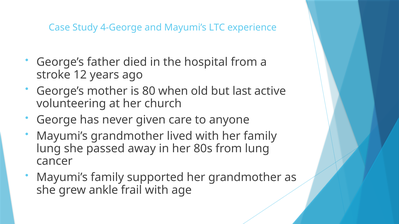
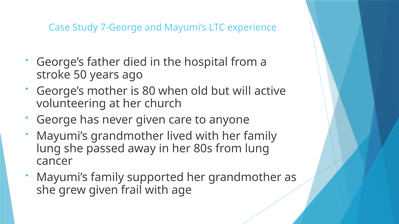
4-George: 4-George -> 7-George
12: 12 -> 50
last: last -> will
grew ankle: ankle -> given
